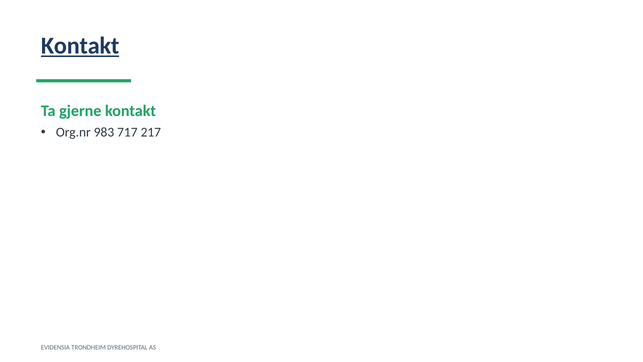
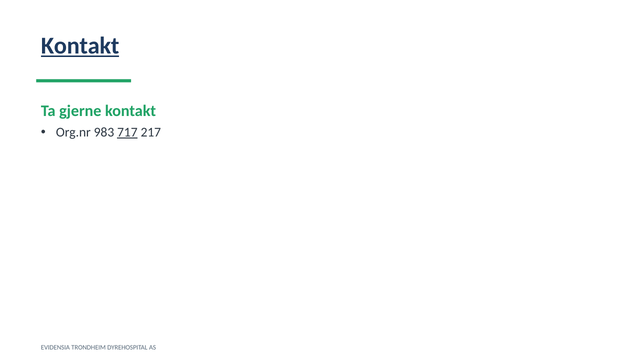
717 underline: none -> present
